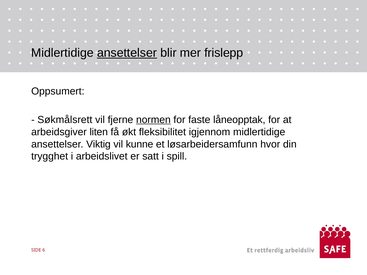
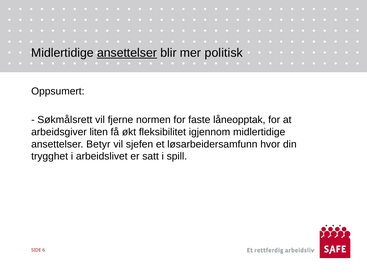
frislepp: frislepp -> politisk
normen underline: present -> none
Viktig: Viktig -> Betyr
kunne: kunne -> sjefen
